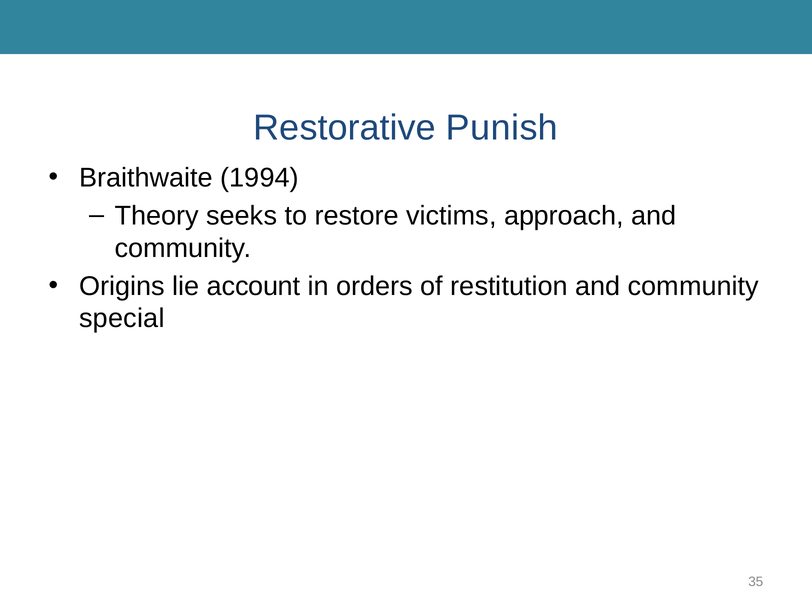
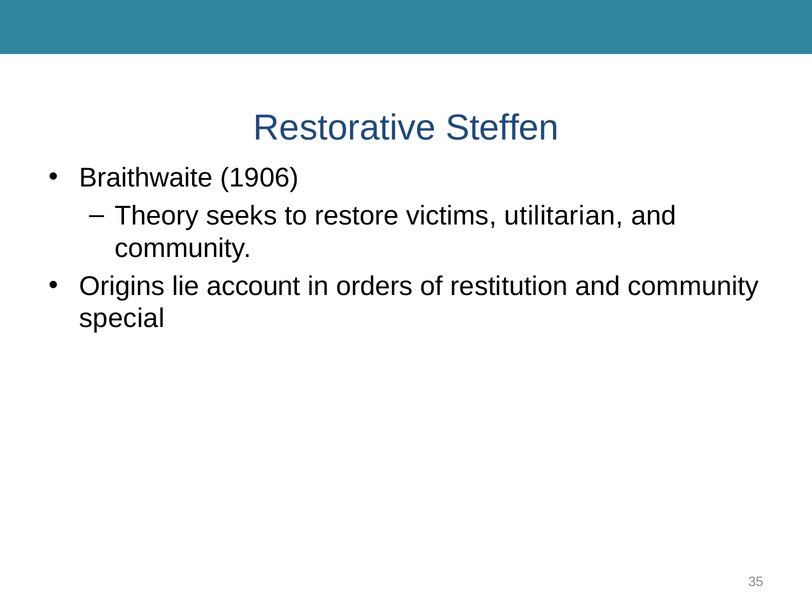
Punish: Punish -> Steffen
1994: 1994 -> 1906
approach: approach -> utilitarian
